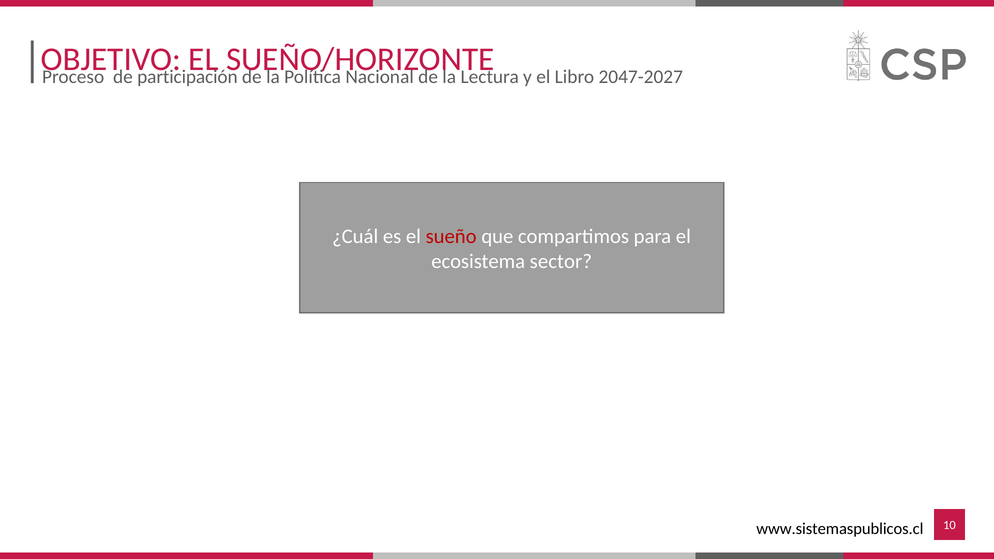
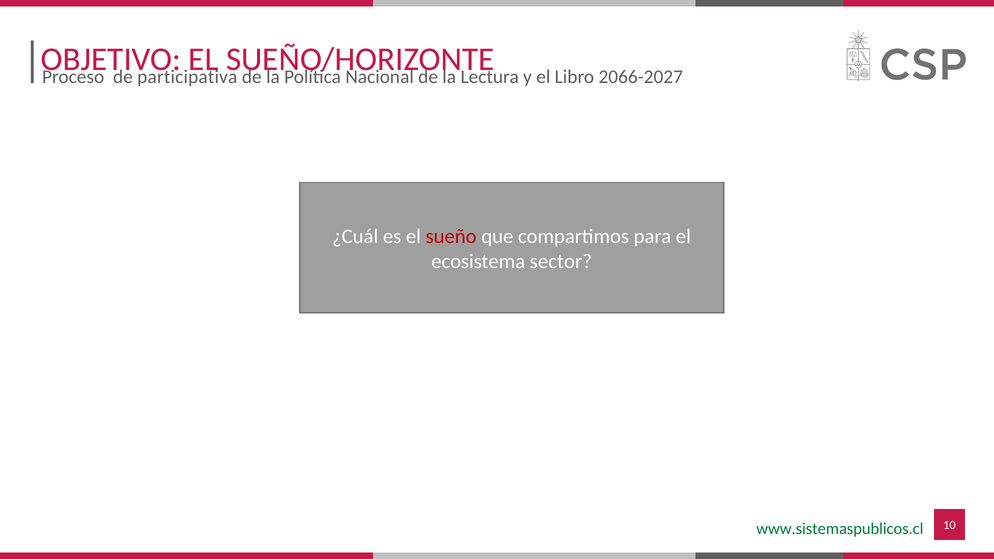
participación: participación -> participativa
2047-2027: 2047-2027 -> 2066-2027
www.sistemaspublicos.cl colour: black -> green
